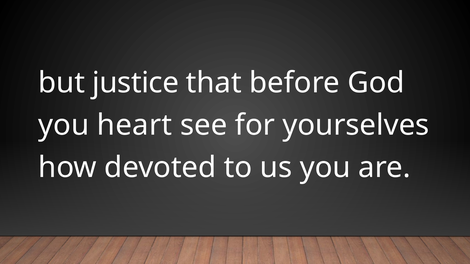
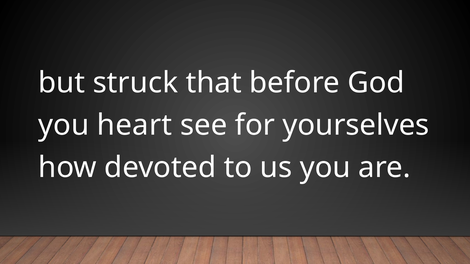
justice: justice -> struck
